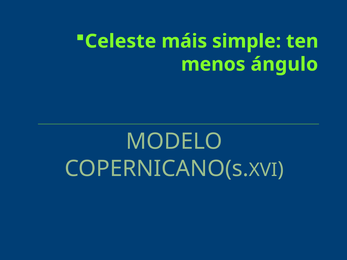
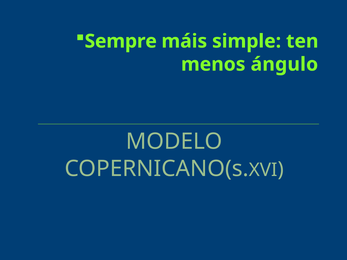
Celeste: Celeste -> Sempre
